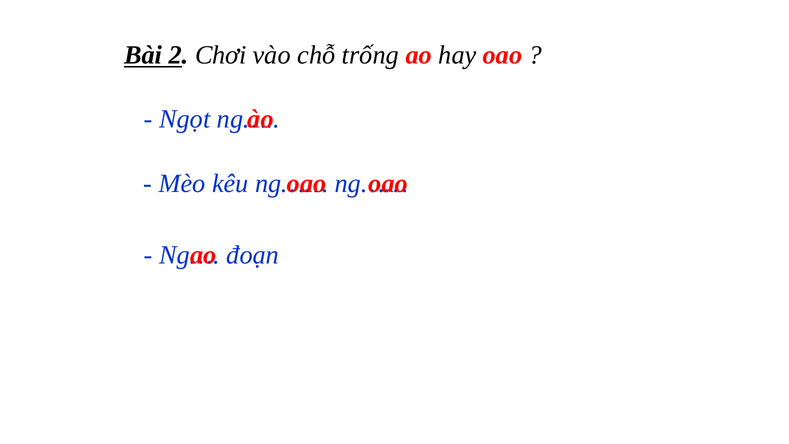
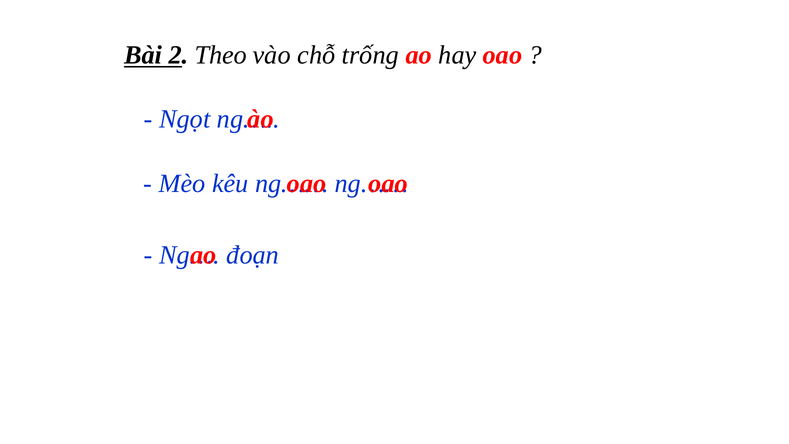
Chơi: Chơi -> Theo
